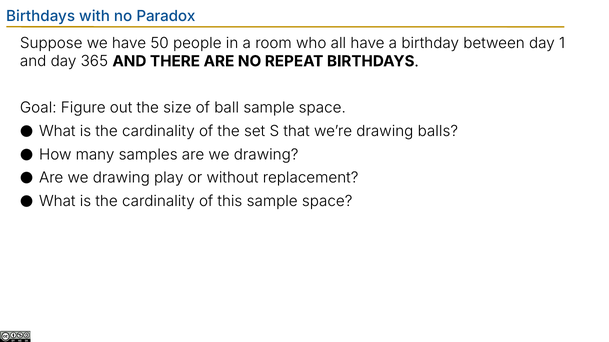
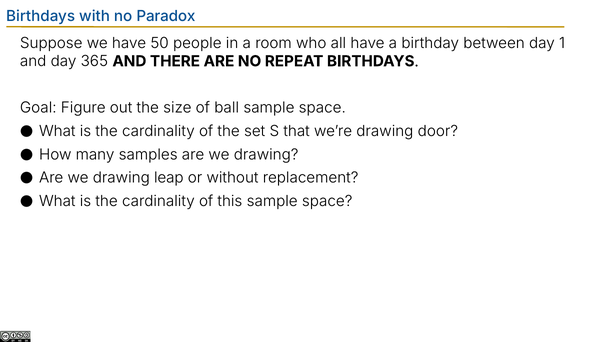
balls: balls -> door
play: play -> leap
